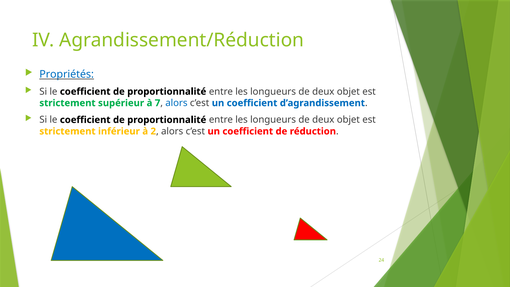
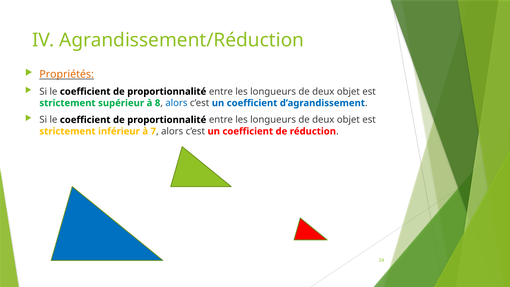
Propriétés colour: blue -> orange
7: 7 -> 8
2: 2 -> 7
